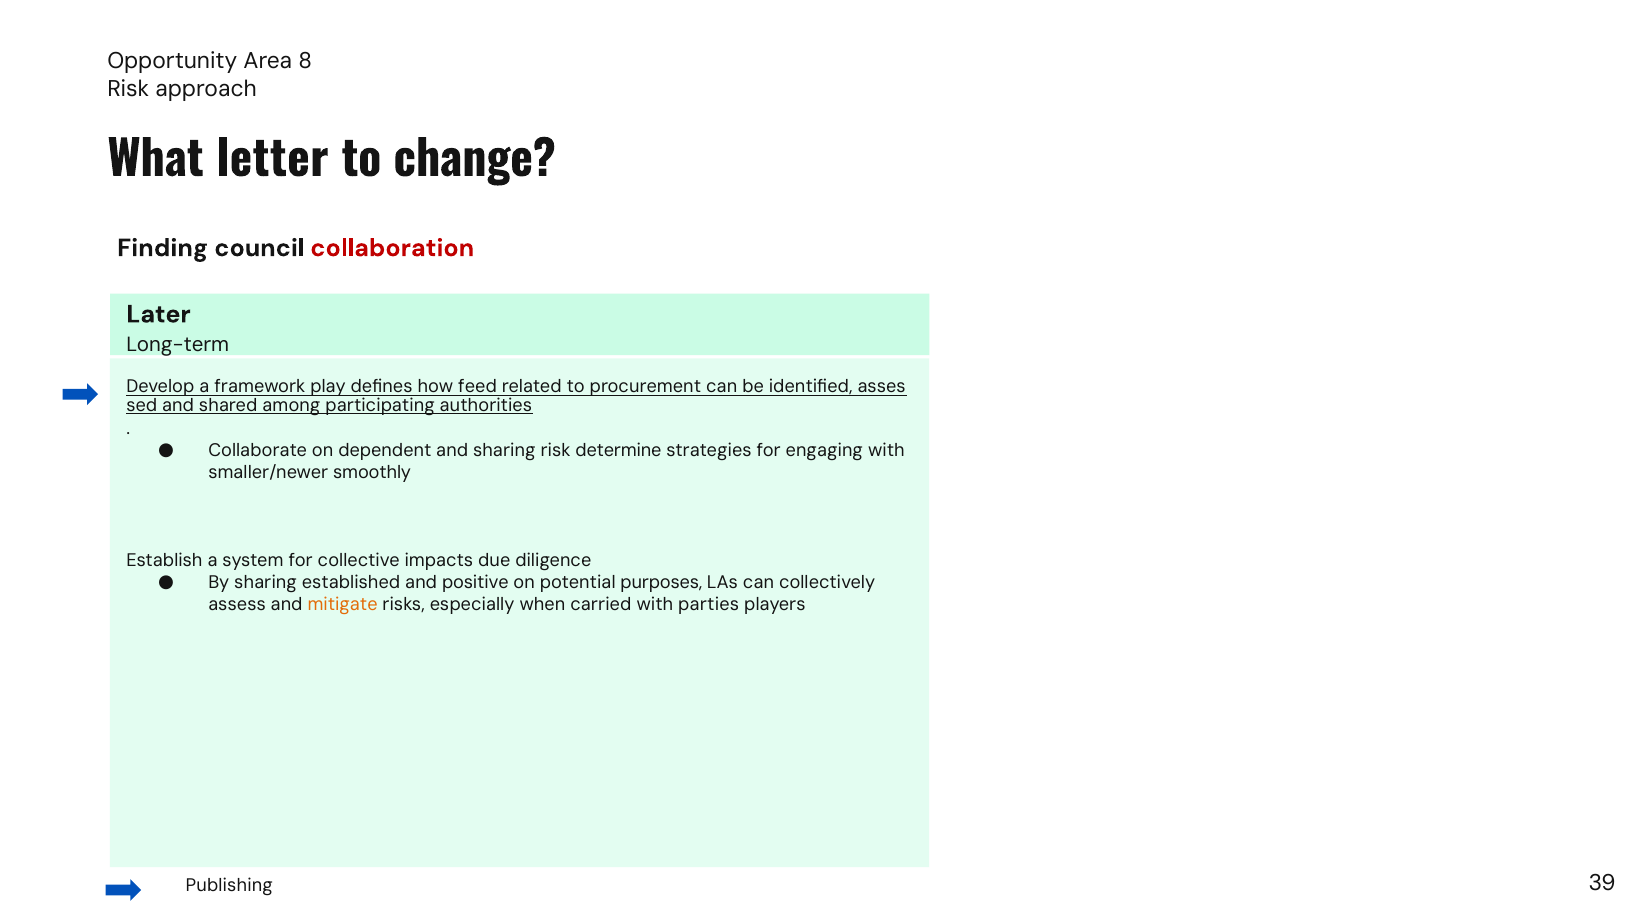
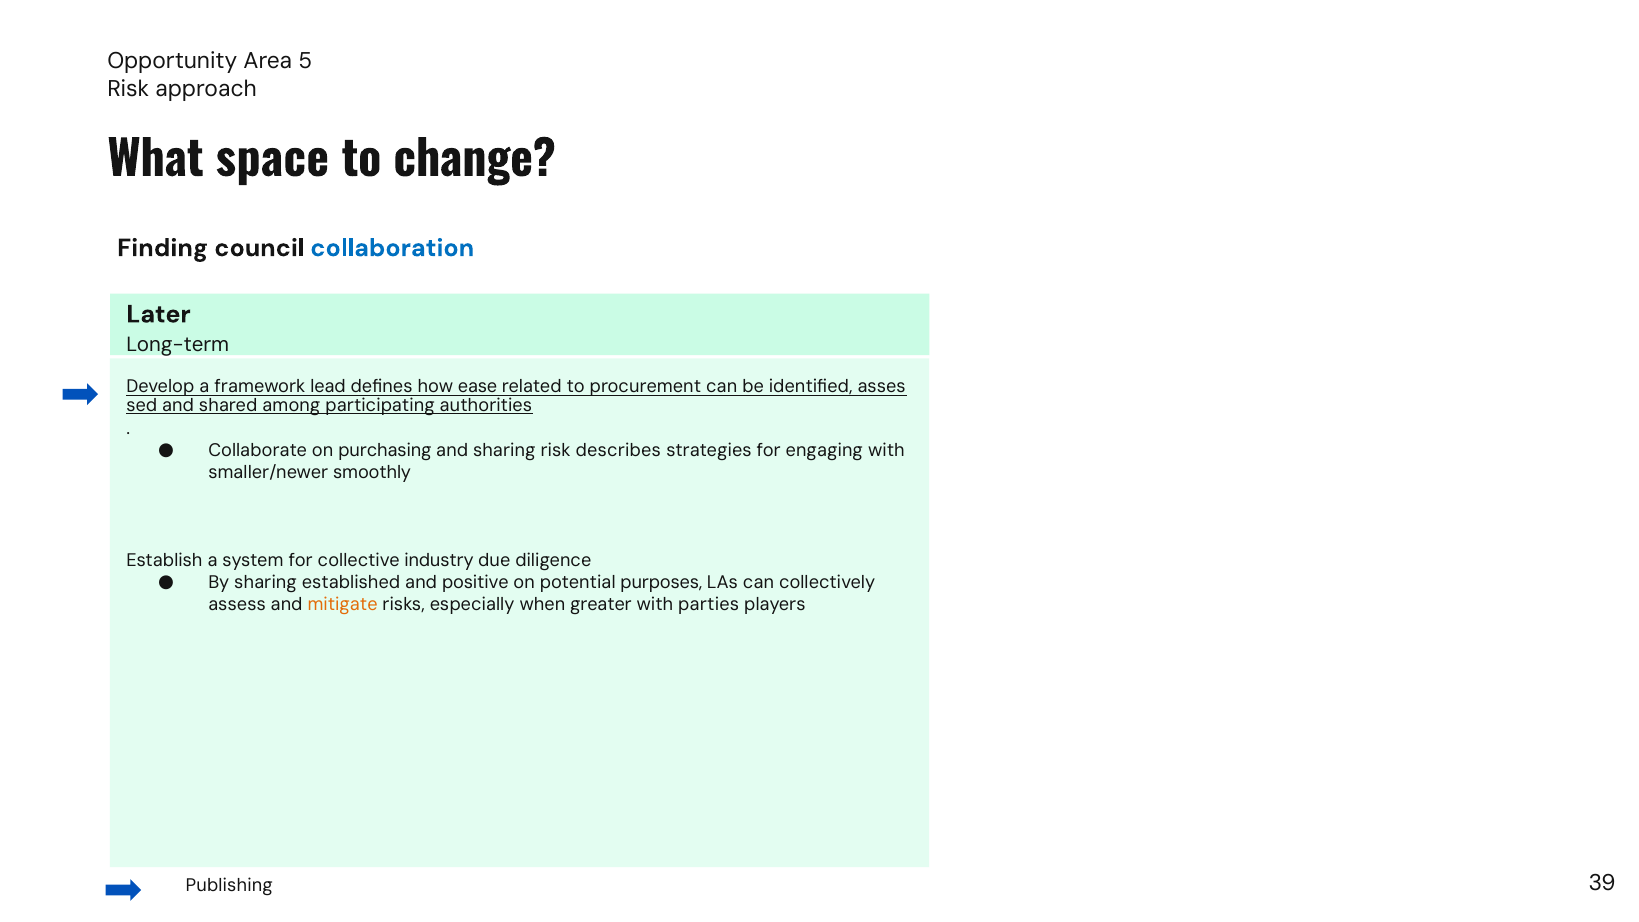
8: 8 -> 5
letter: letter -> space
collaboration colour: red -> blue
play: play -> lead
feed: feed -> ease
dependent: dependent -> purchasing
determine: determine -> describes
impacts: impacts -> industry
carried: carried -> greater
